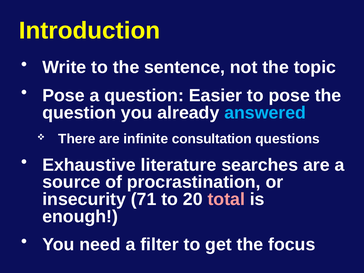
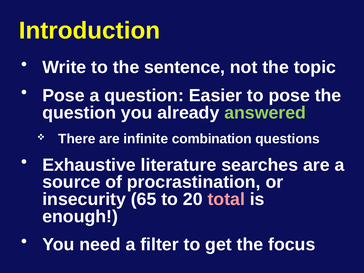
answered colour: light blue -> light green
consultation: consultation -> combination
71: 71 -> 65
